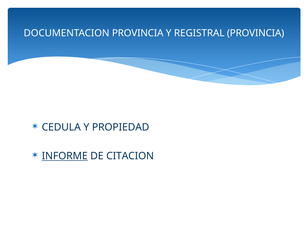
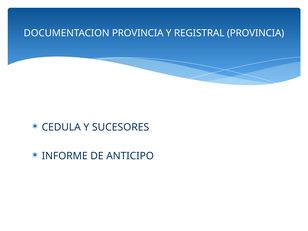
PROPIEDAD: PROPIEDAD -> SUCESORES
INFORME underline: present -> none
CITACION: CITACION -> ANTICIPO
